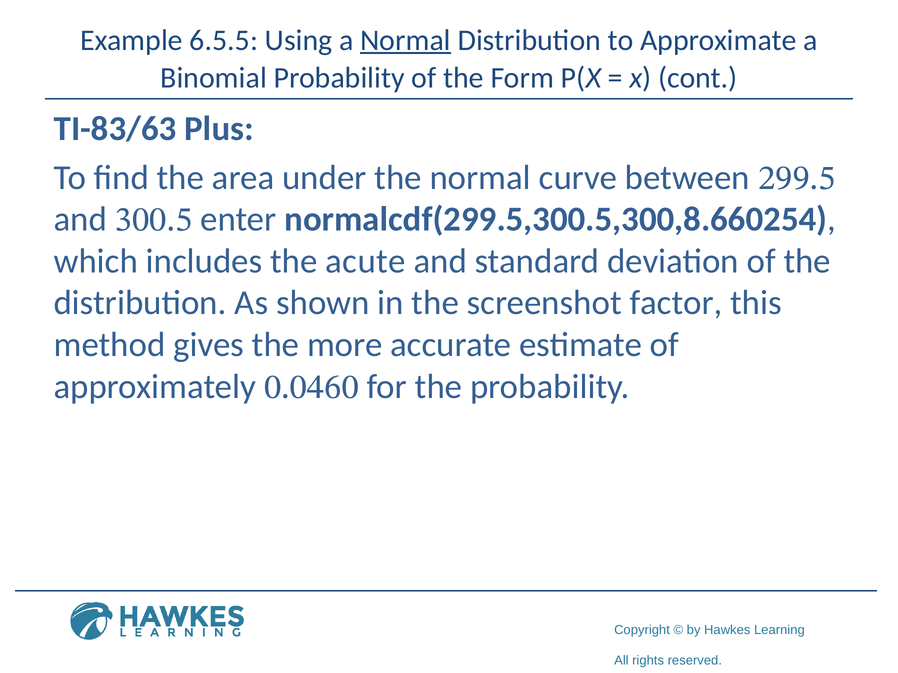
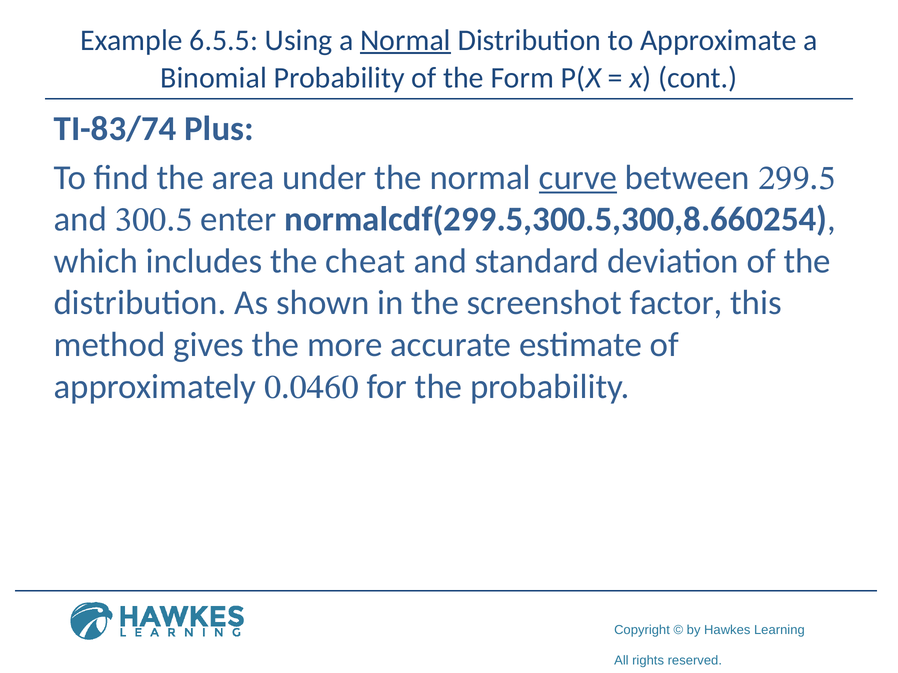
TI-83/63: TI-83/63 -> TI-83/74
curve underline: none -> present
acute: acute -> cheat
